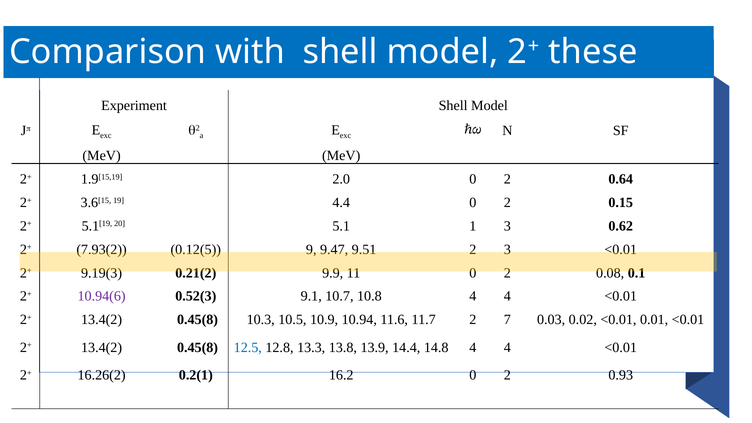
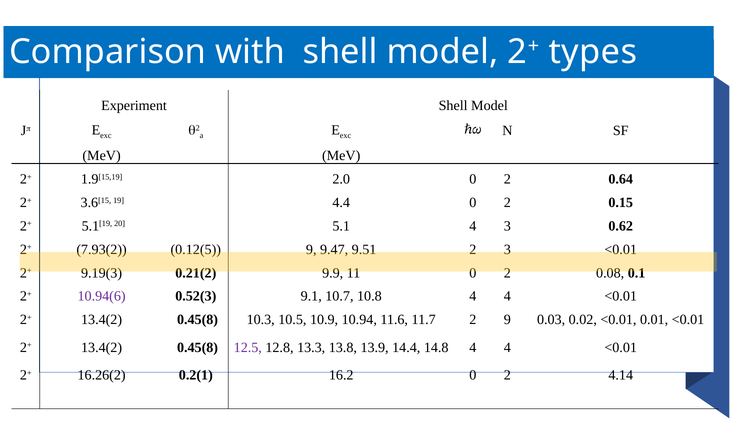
these: these -> types
5.1 1: 1 -> 4
2 7: 7 -> 9
12.5 colour: blue -> purple
0.93: 0.93 -> 4.14
